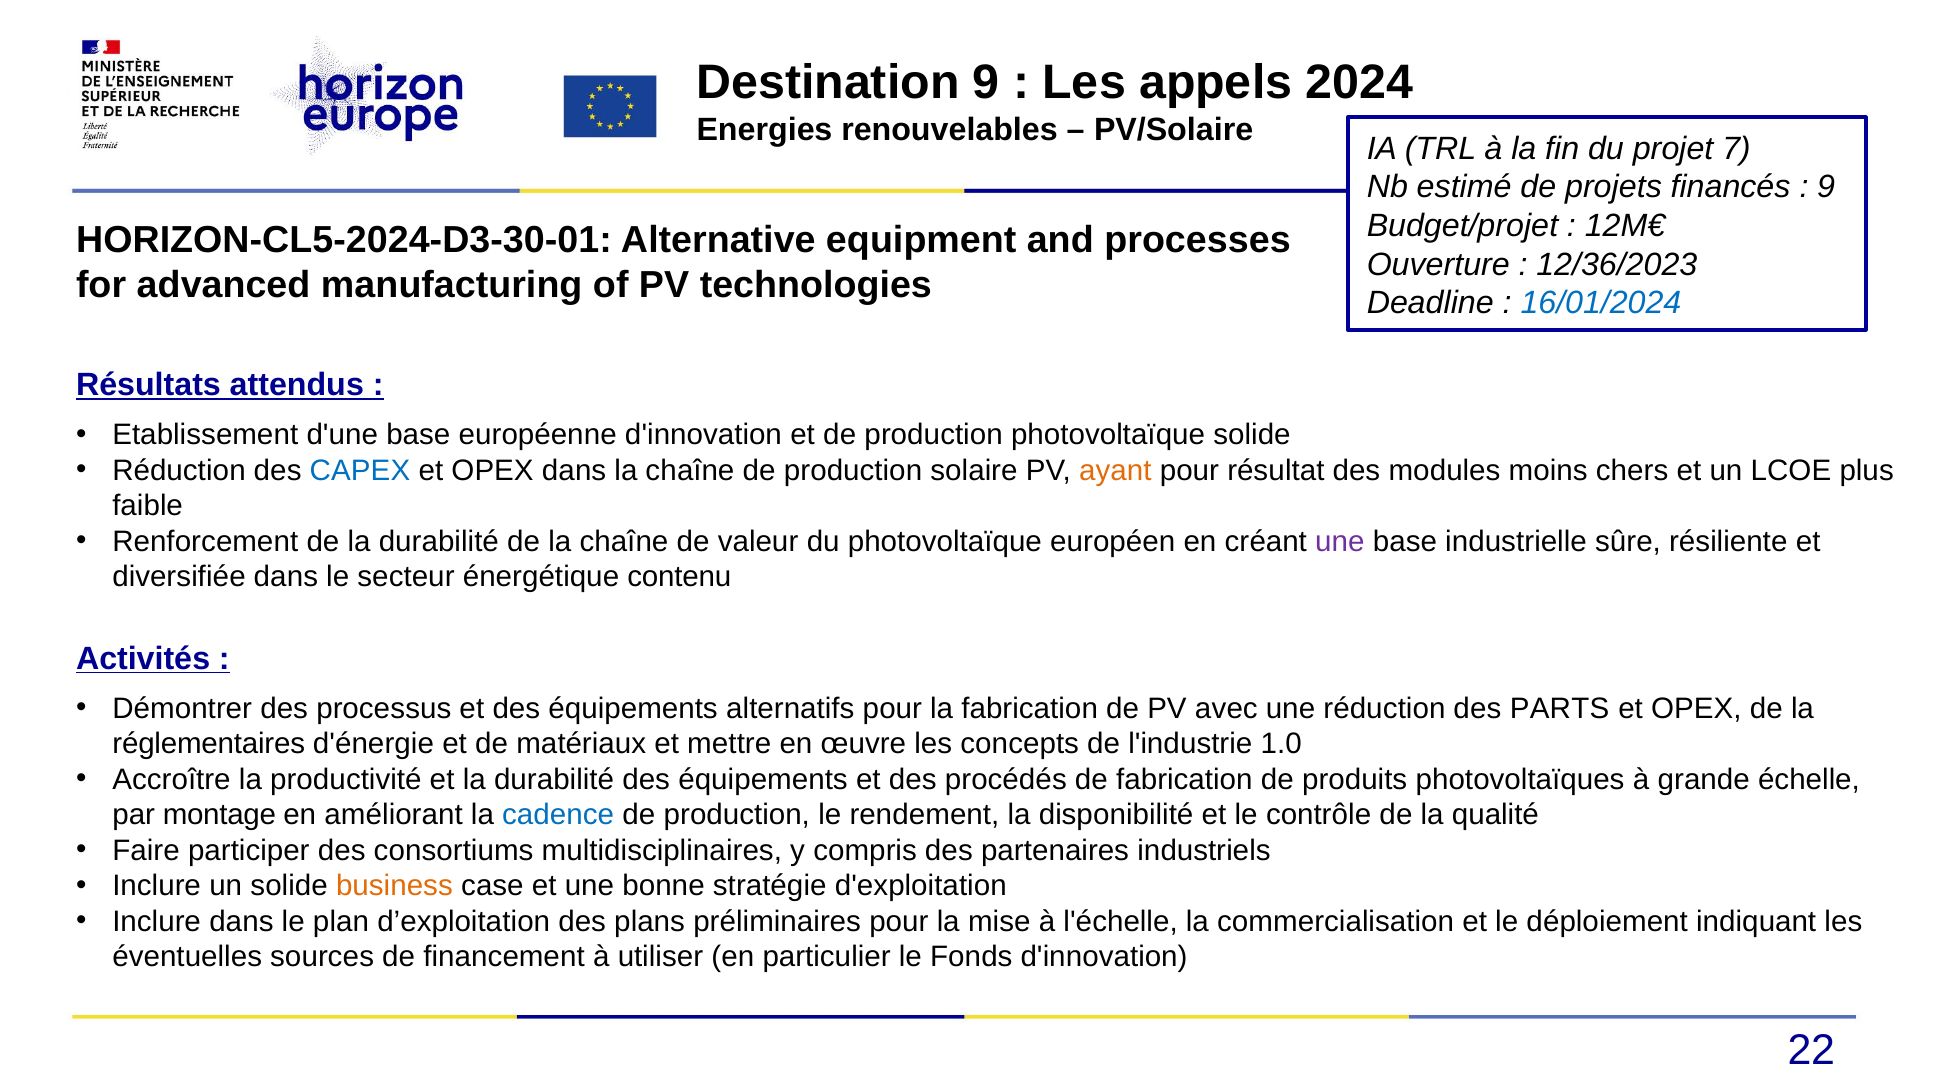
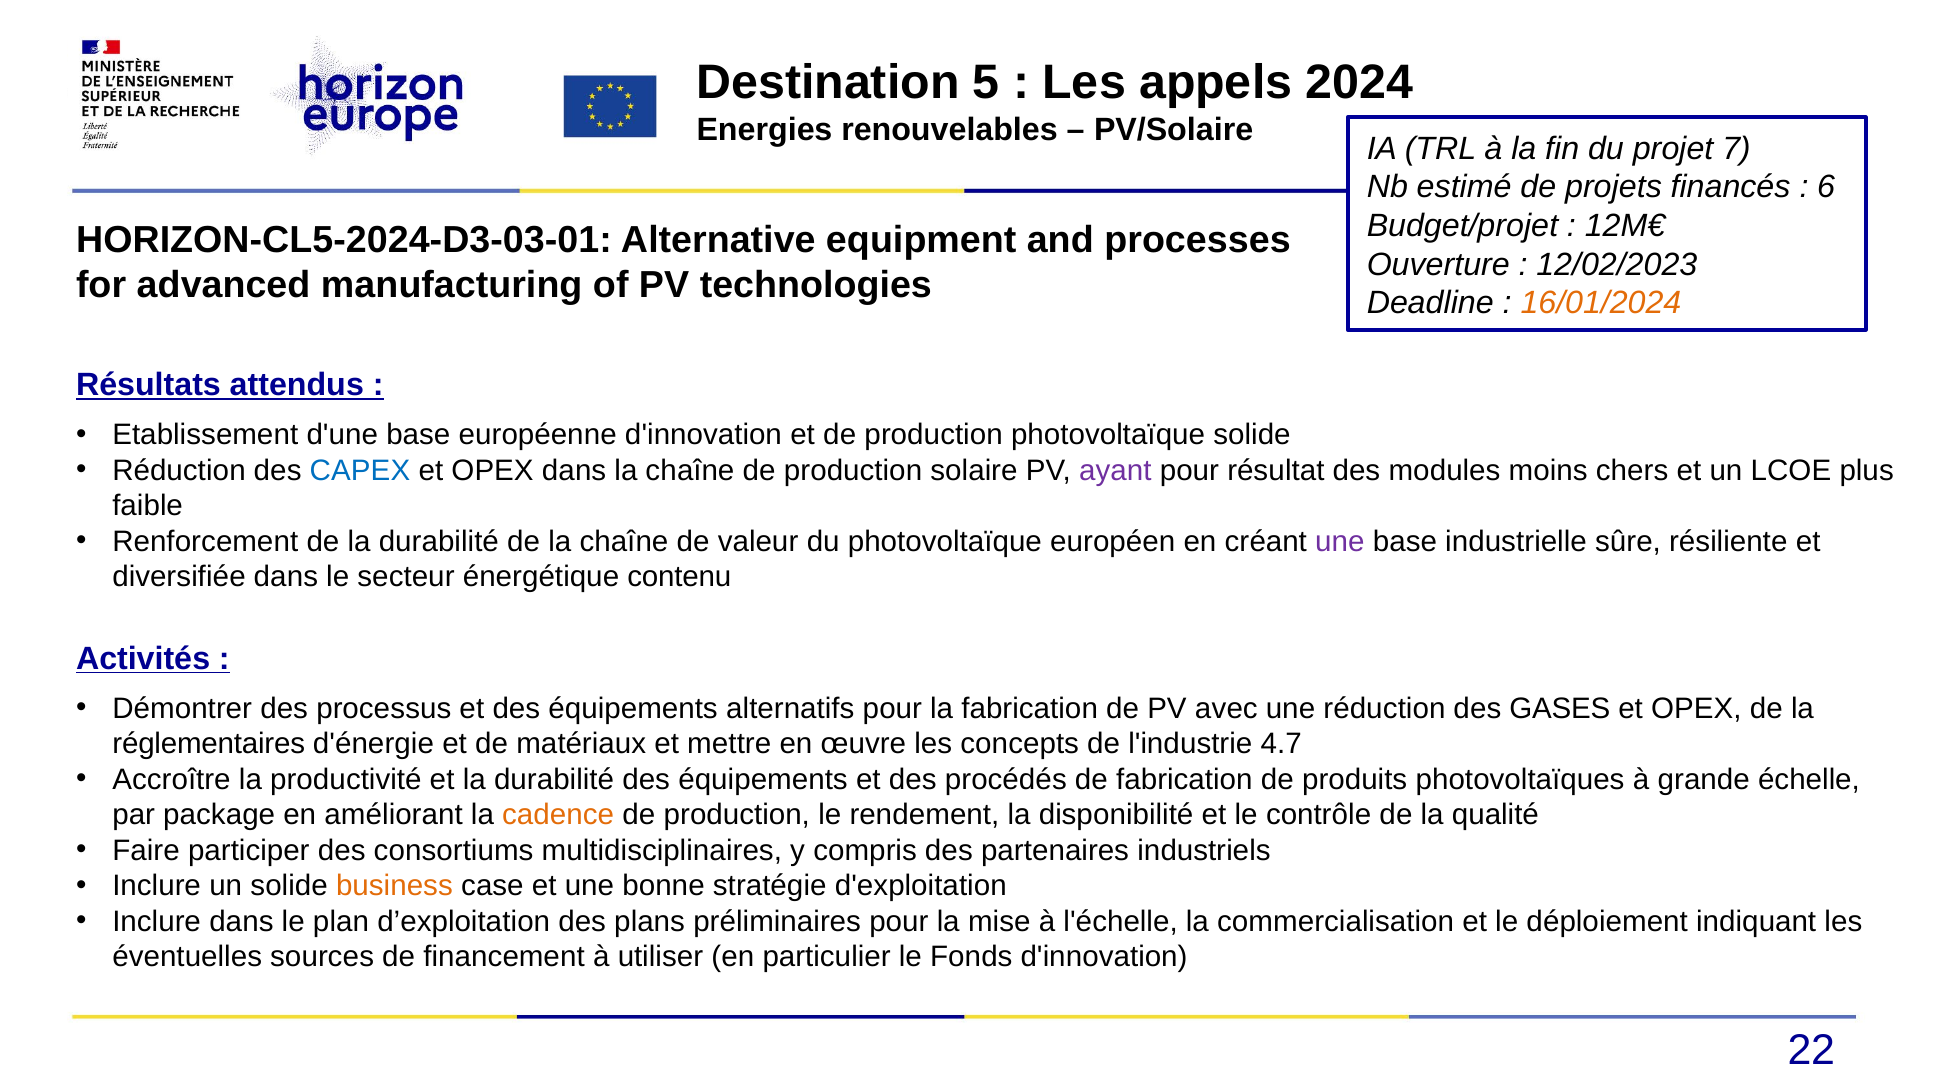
Destination 9: 9 -> 5
9 at (1826, 187): 9 -> 6
HORIZON-CL5-2024-D3-30-01: HORIZON-CL5-2024-D3-30-01 -> HORIZON-CL5-2024-D3-03-01
12/36/2023: 12/36/2023 -> 12/02/2023
16/01/2024 colour: blue -> orange
ayant colour: orange -> purple
PARTS: PARTS -> GASES
1.0: 1.0 -> 4.7
montage: montage -> package
cadence colour: blue -> orange
